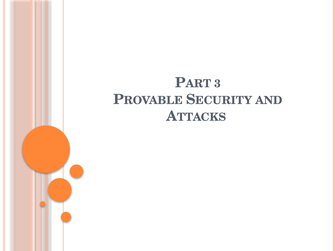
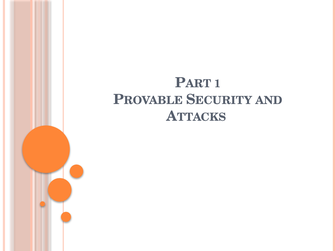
3: 3 -> 1
